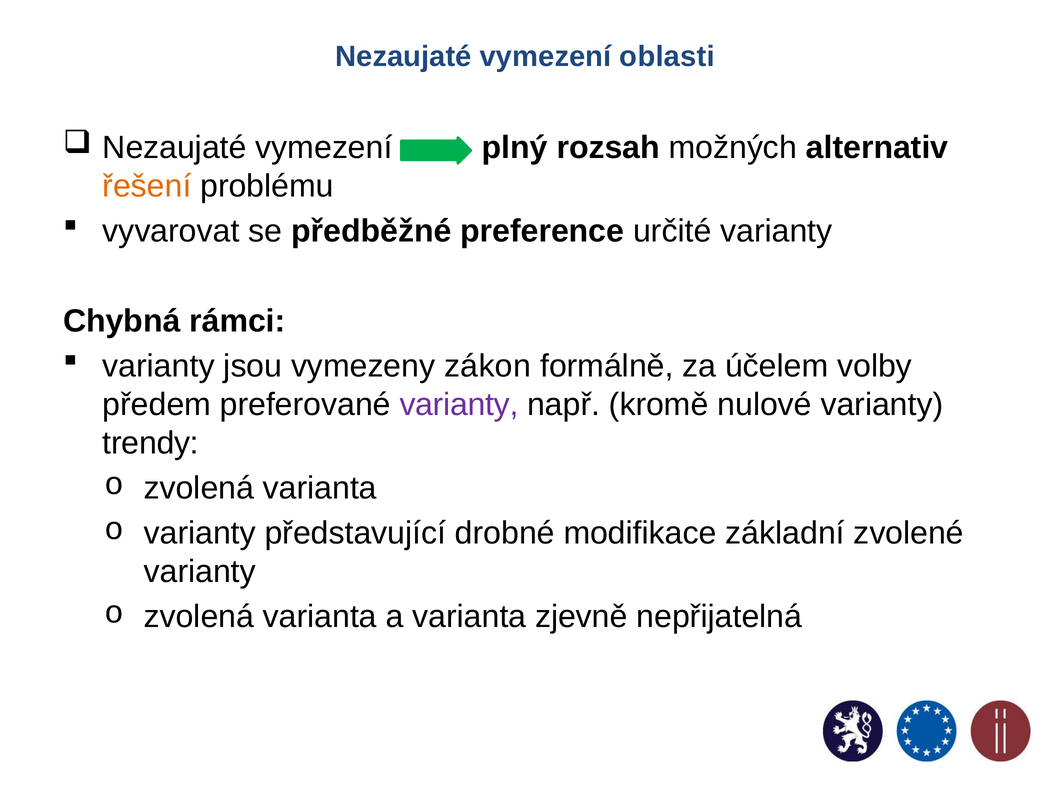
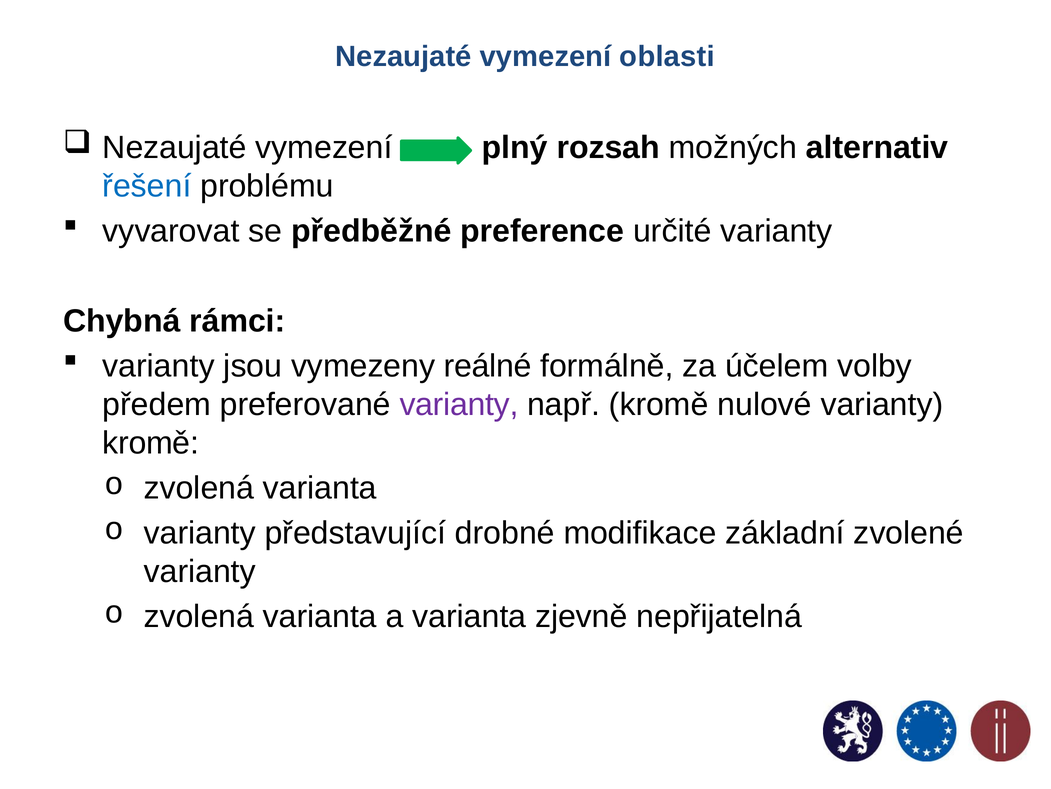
řešení colour: orange -> blue
zákon: zákon -> reálné
trendy at (151, 443): trendy -> kromě
